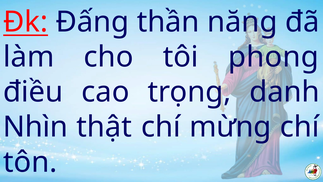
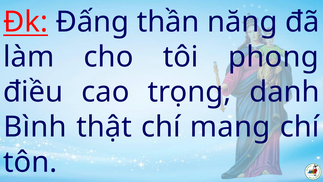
Nhìn: Nhìn -> Bình
mừng: mừng -> mang
